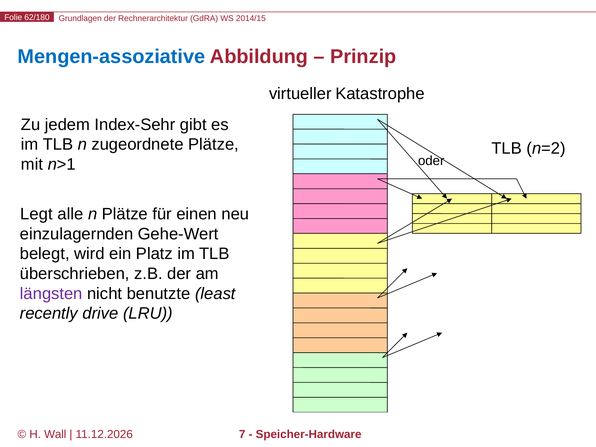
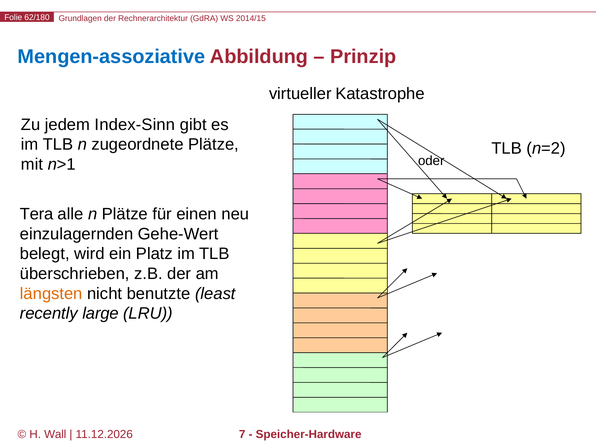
Index-Sehr: Index-Sehr -> Index-Sinn
Legt: Legt -> Tera
längsten colour: purple -> orange
drive: drive -> large
